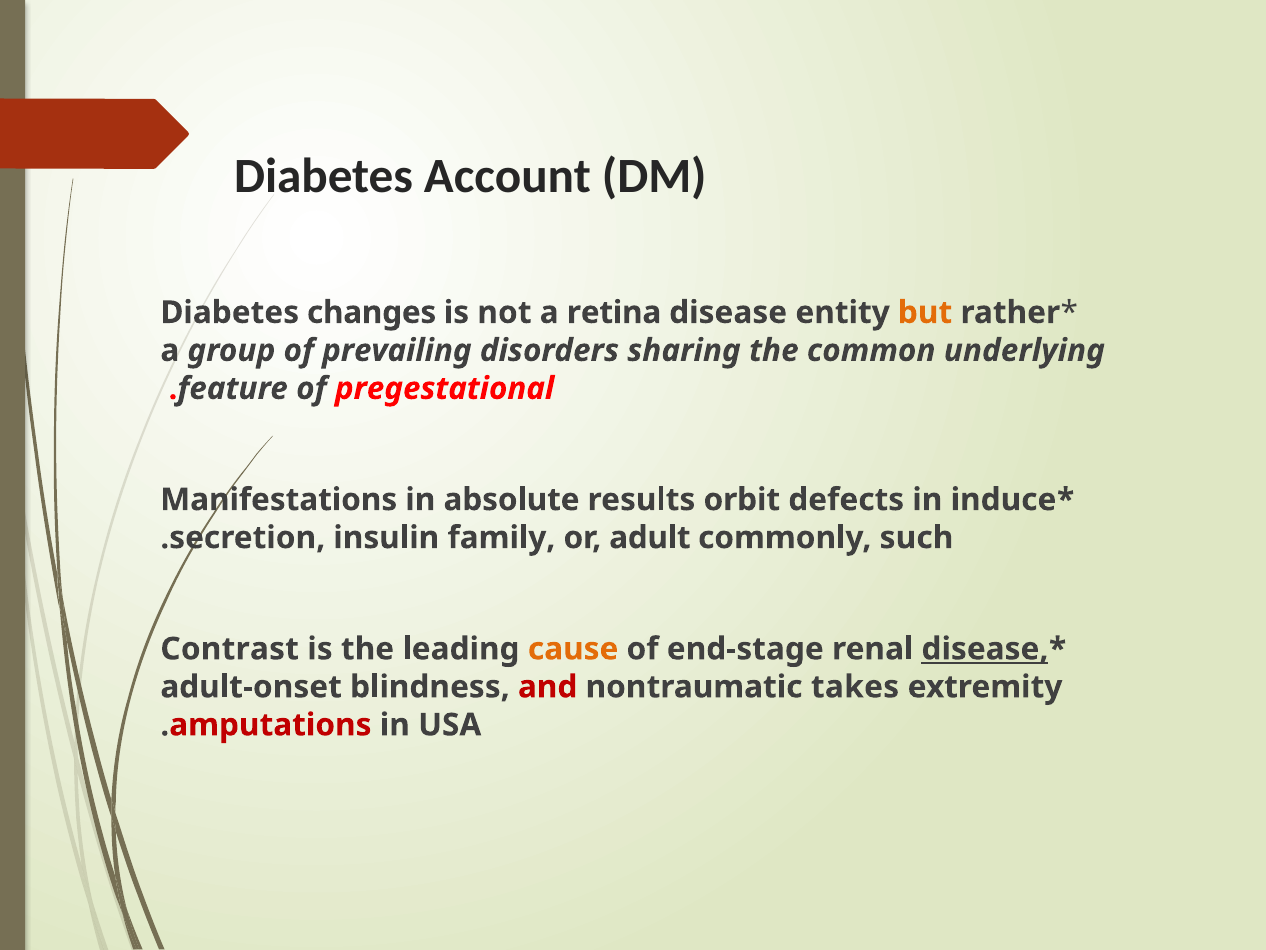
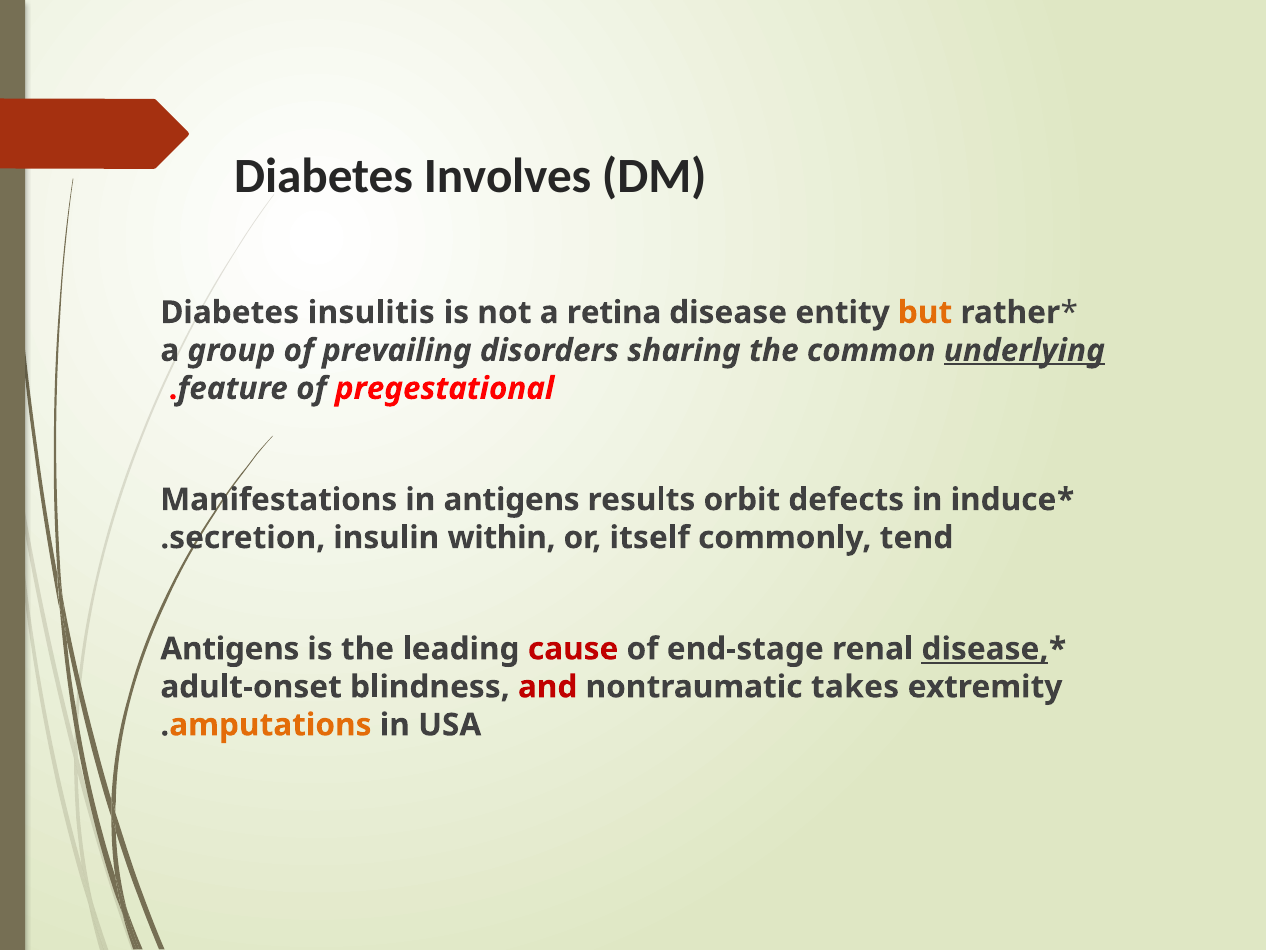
Account: Account -> Involves
changes: changes -> insulitis
underlying underline: none -> present
in absolute: absolute -> antigens
family: family -> within
adult: adult -> itself
such: such -> tend
Contrast at (230, 649): Contrast -> Antigens
cause colour: orange -> red
amputations colour: red -> orange
